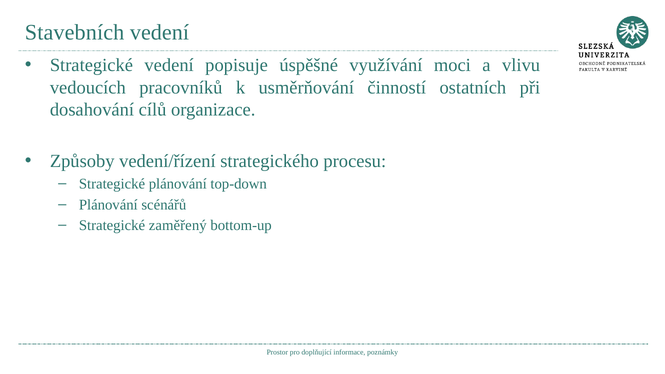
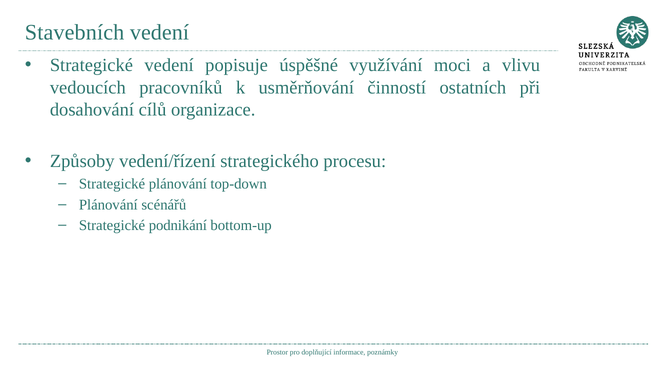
zaměřený: zaměřený -> podnikání
